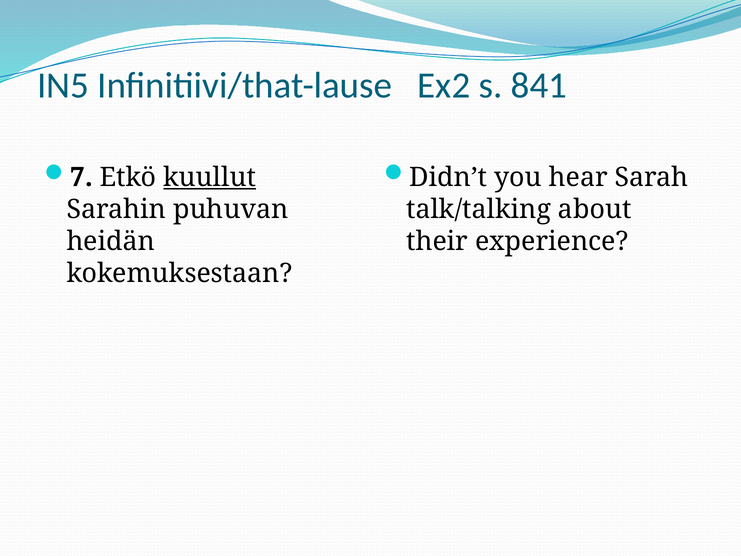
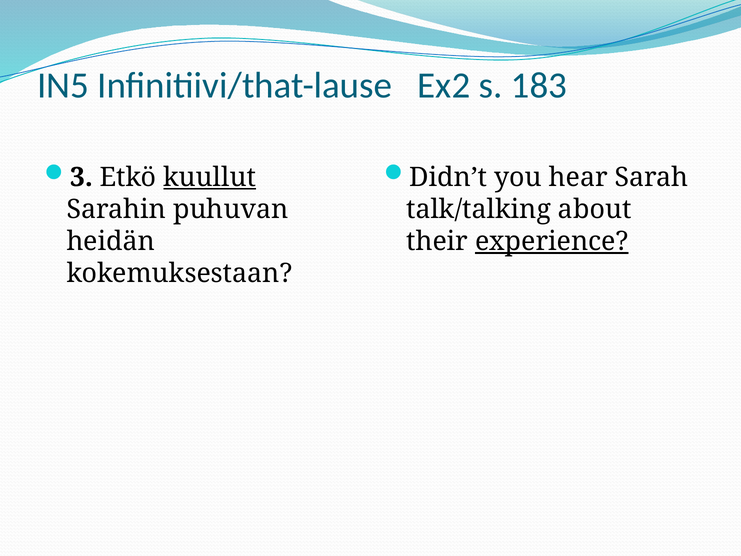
841: 841 -> 183
7: 7 -> 3
experience underline: none -> present
